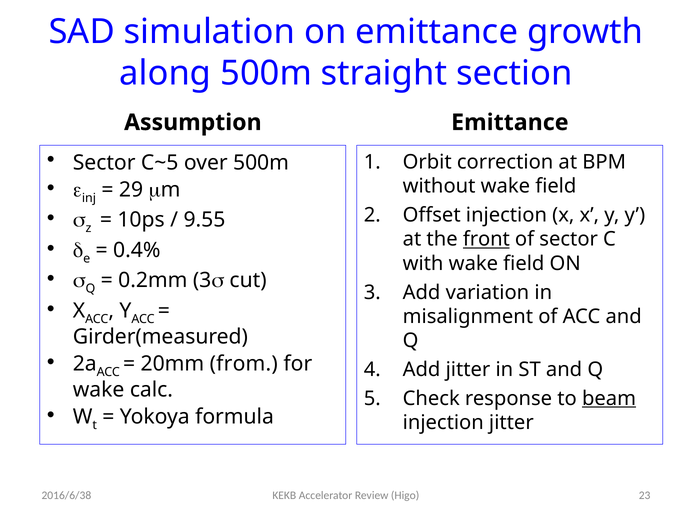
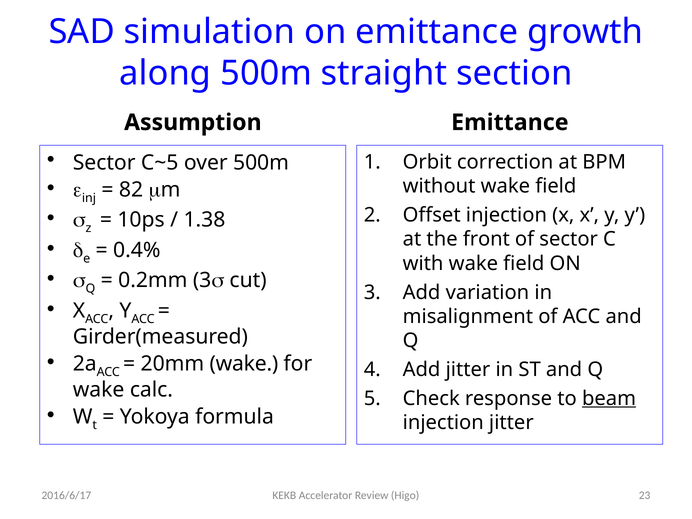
29: 29 -> 82
9.55: 9.55 -> 1.38
front underline: present -> none
20mm from: from -> wake
2016/6/38: 2016/6/38 -> 2016/6/17
